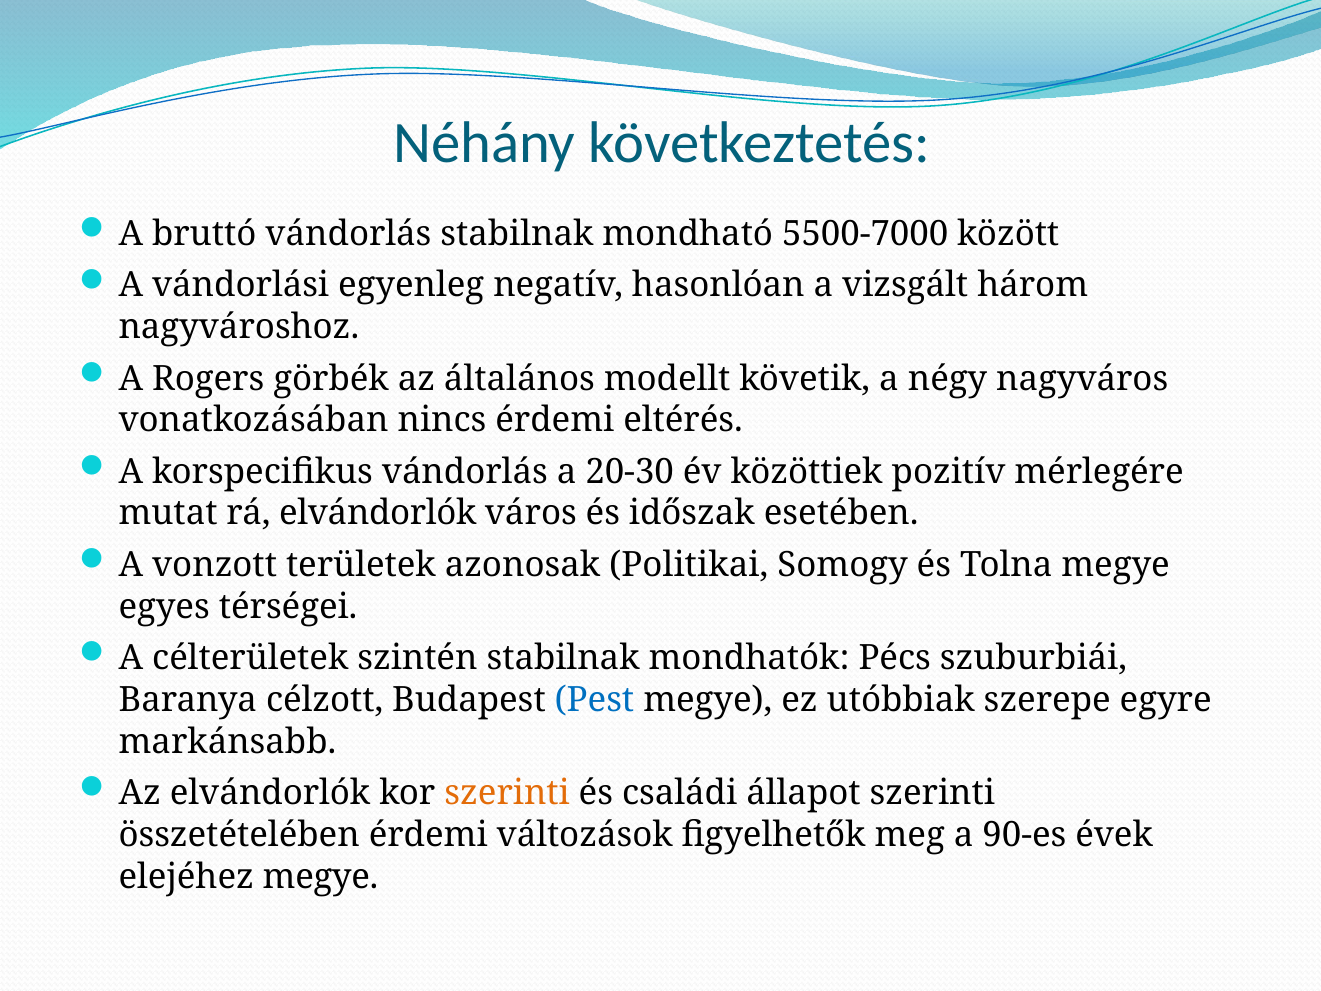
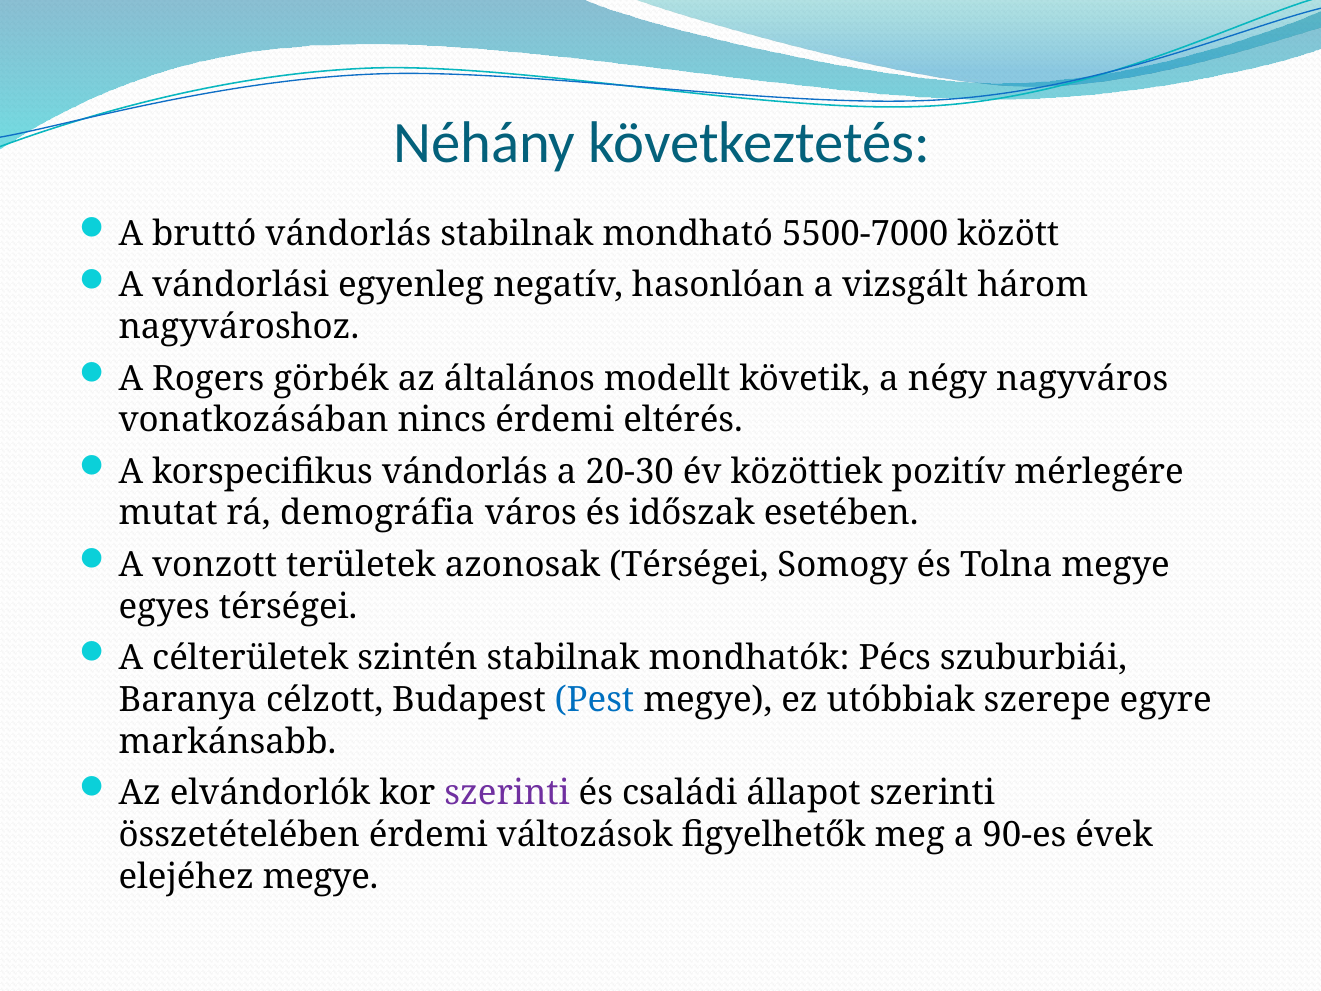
rá elvándorlók: elvándorlók -> demográfia
azonosak Politikai: Politikai -> Térségei
szerinti at (507, 793) colour: orange -> purple
